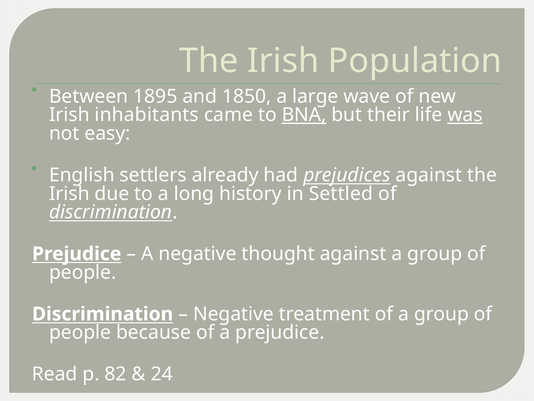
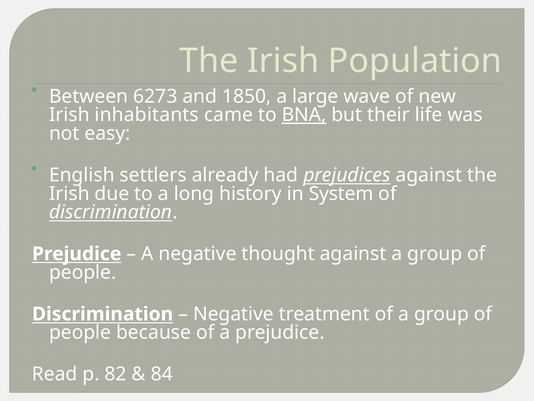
1895: 1895 -> 6273
was underline: present -> none
Settled: Settled -> System
24: 24 -> 84
